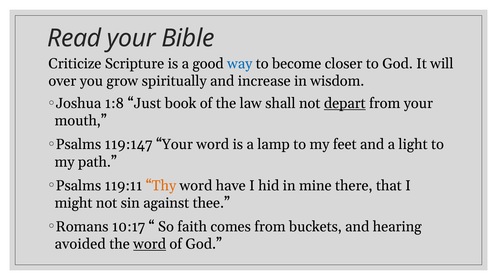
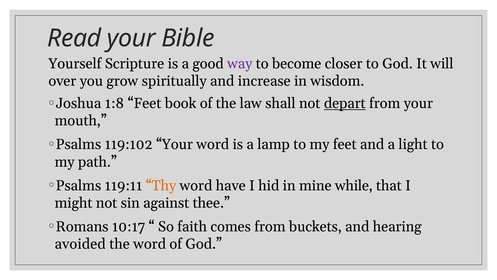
Criticize: Criticize -> Yourself
way colour: blue -> purple
1:8 Just: Just -> Feet
119:147: 119:147 -> 119:102
there: there -> while
word at (150, 244) underline: present -> none
